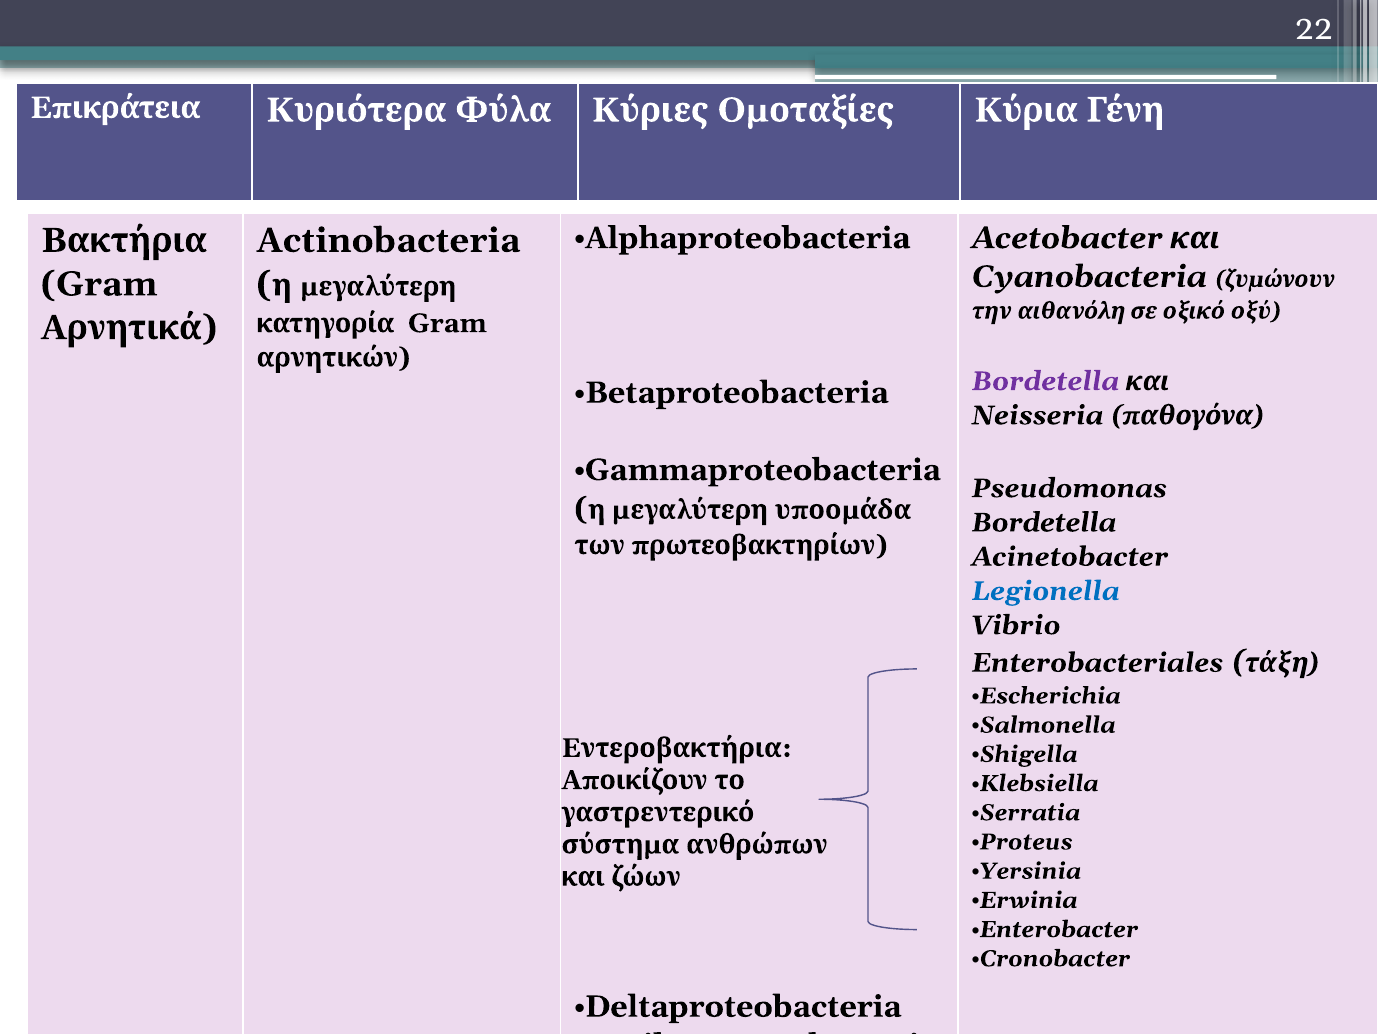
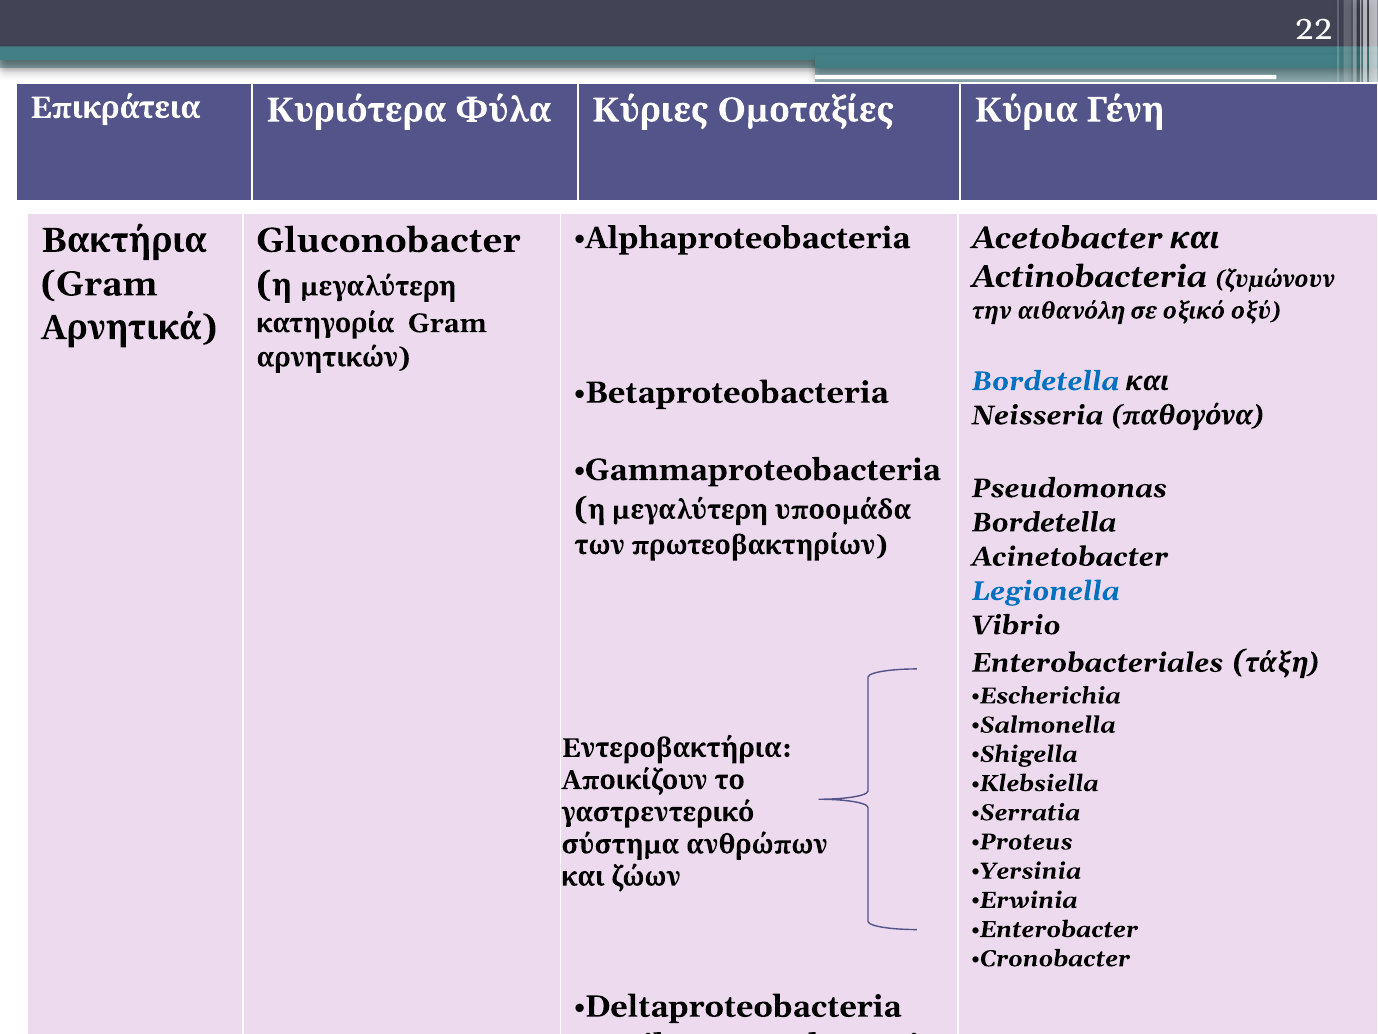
Actinobacteria: Actinobacteria -> Gluconobacter
Cyanobacteria: Cyanobacteria -> Actinobacteria
Bordetella at (1045, 381) colour: purple -> blue
